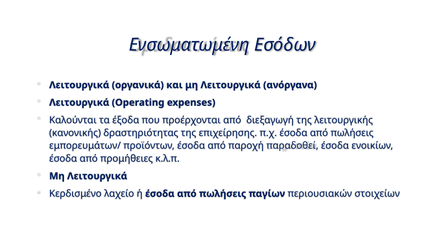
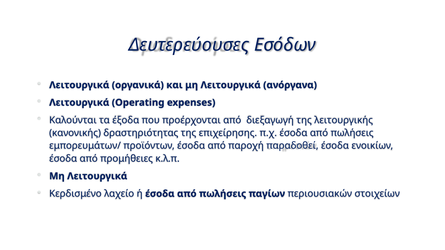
Ενσωματωμένη: Ενσωματωμένη -> Δευτερεύουσες
